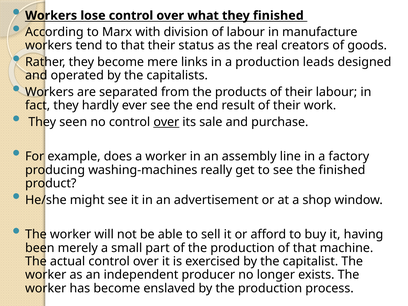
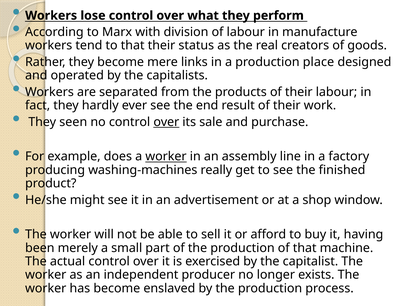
they finished: finished -> perform
leads: leads -> place
worker at (166, 157) underline: none -> present
